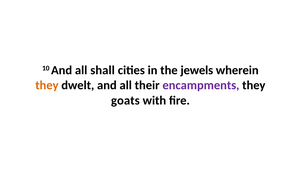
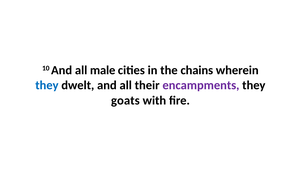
shall: shall -> male
jewels: jewels -> chains
they at (47, 86) colour: orange -> blue
